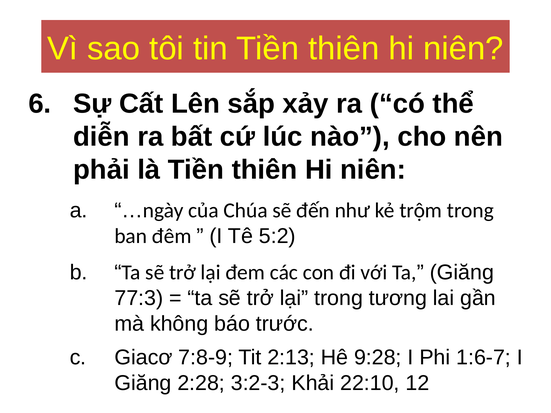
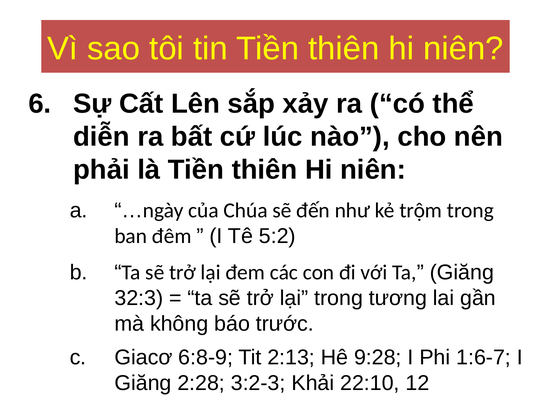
77:3: 77:3 -> 32:3
7:8-9: 7:8-9 -> 6:8-9
